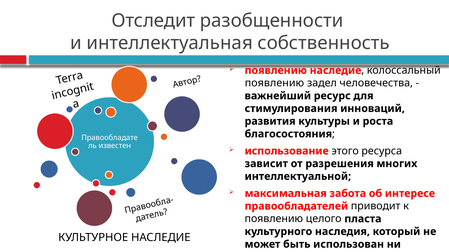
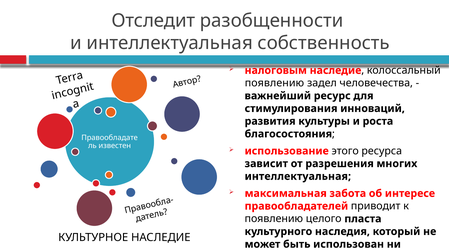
появлению at (276, 71): появлению -> налоговым
интеллектуальной at (298, 177): интеллектуальной -> интеллектуальная
